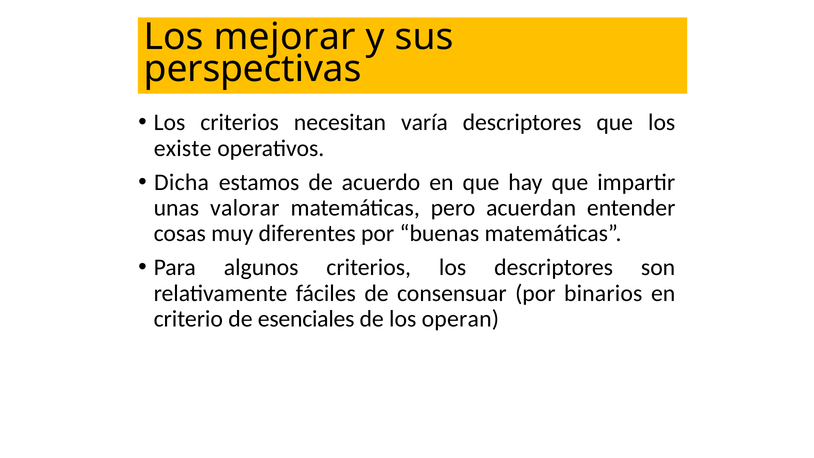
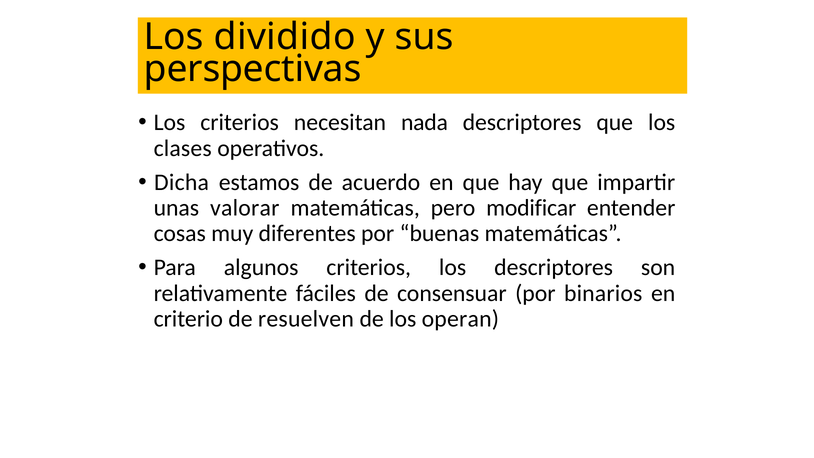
mejorar: mejorar -> dividido
varía: varía -> nada
existe: existe -> clases
acuerdan: acuerdan -> modificar
esenciales: esenciales -> resuelven
